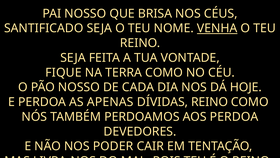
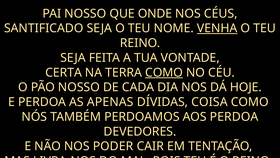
BRISA: BRISA -> ONDE
FIQUE: FIQUE -> CERTA
COMO at (164, 72) underline: none -> present
DÍVIDAS REINO: REINO -> COISA
